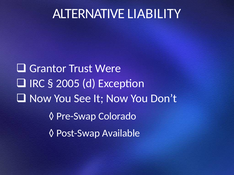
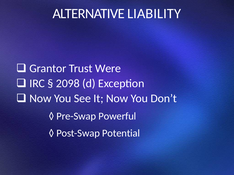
2005: 2005 -> 2098
Colorado: Colorado -> Powerful
Available: Available -> Potential
